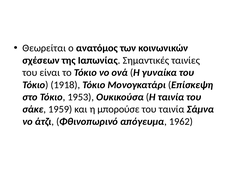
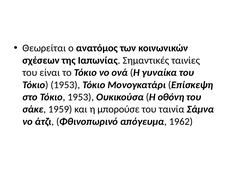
1918 at (65, 85): 1918 -> 1953
Η ταινία: ταινία -> οθόνη
